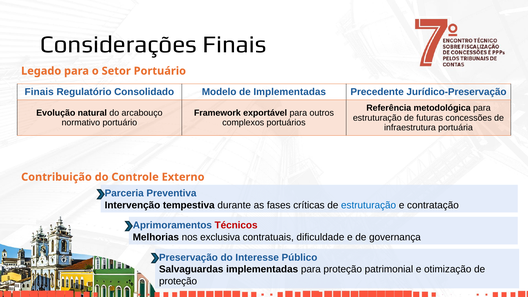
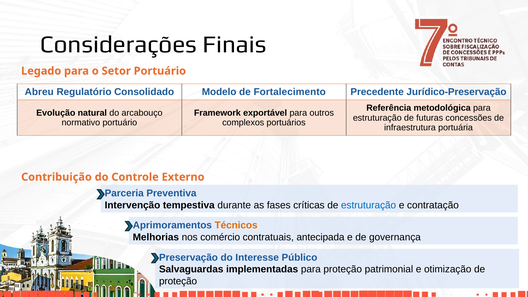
Finais at (39, 92): Finais -> Abreu
de Implementadas: Implementadas -> Fortalecimento
Técnicos colour: red -> orange
exclusiva: exclusiva -> comércio
dificuldade: dificuldade -> antecipada
